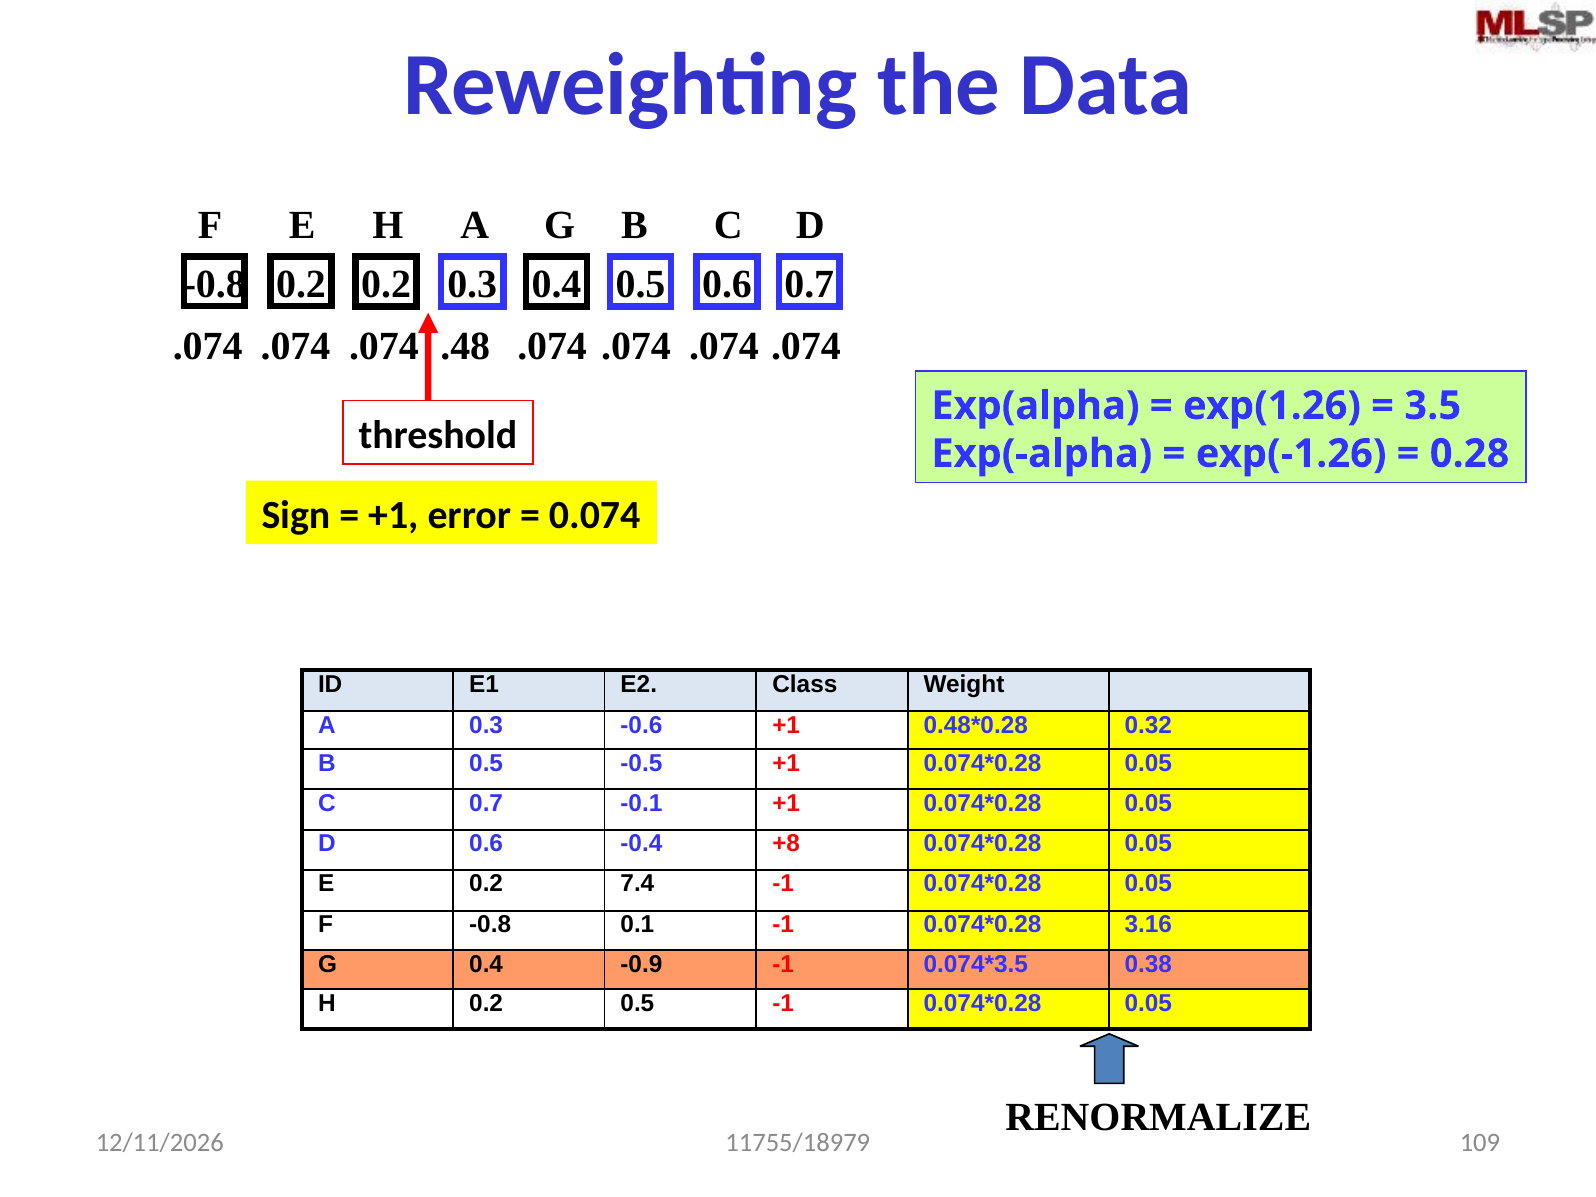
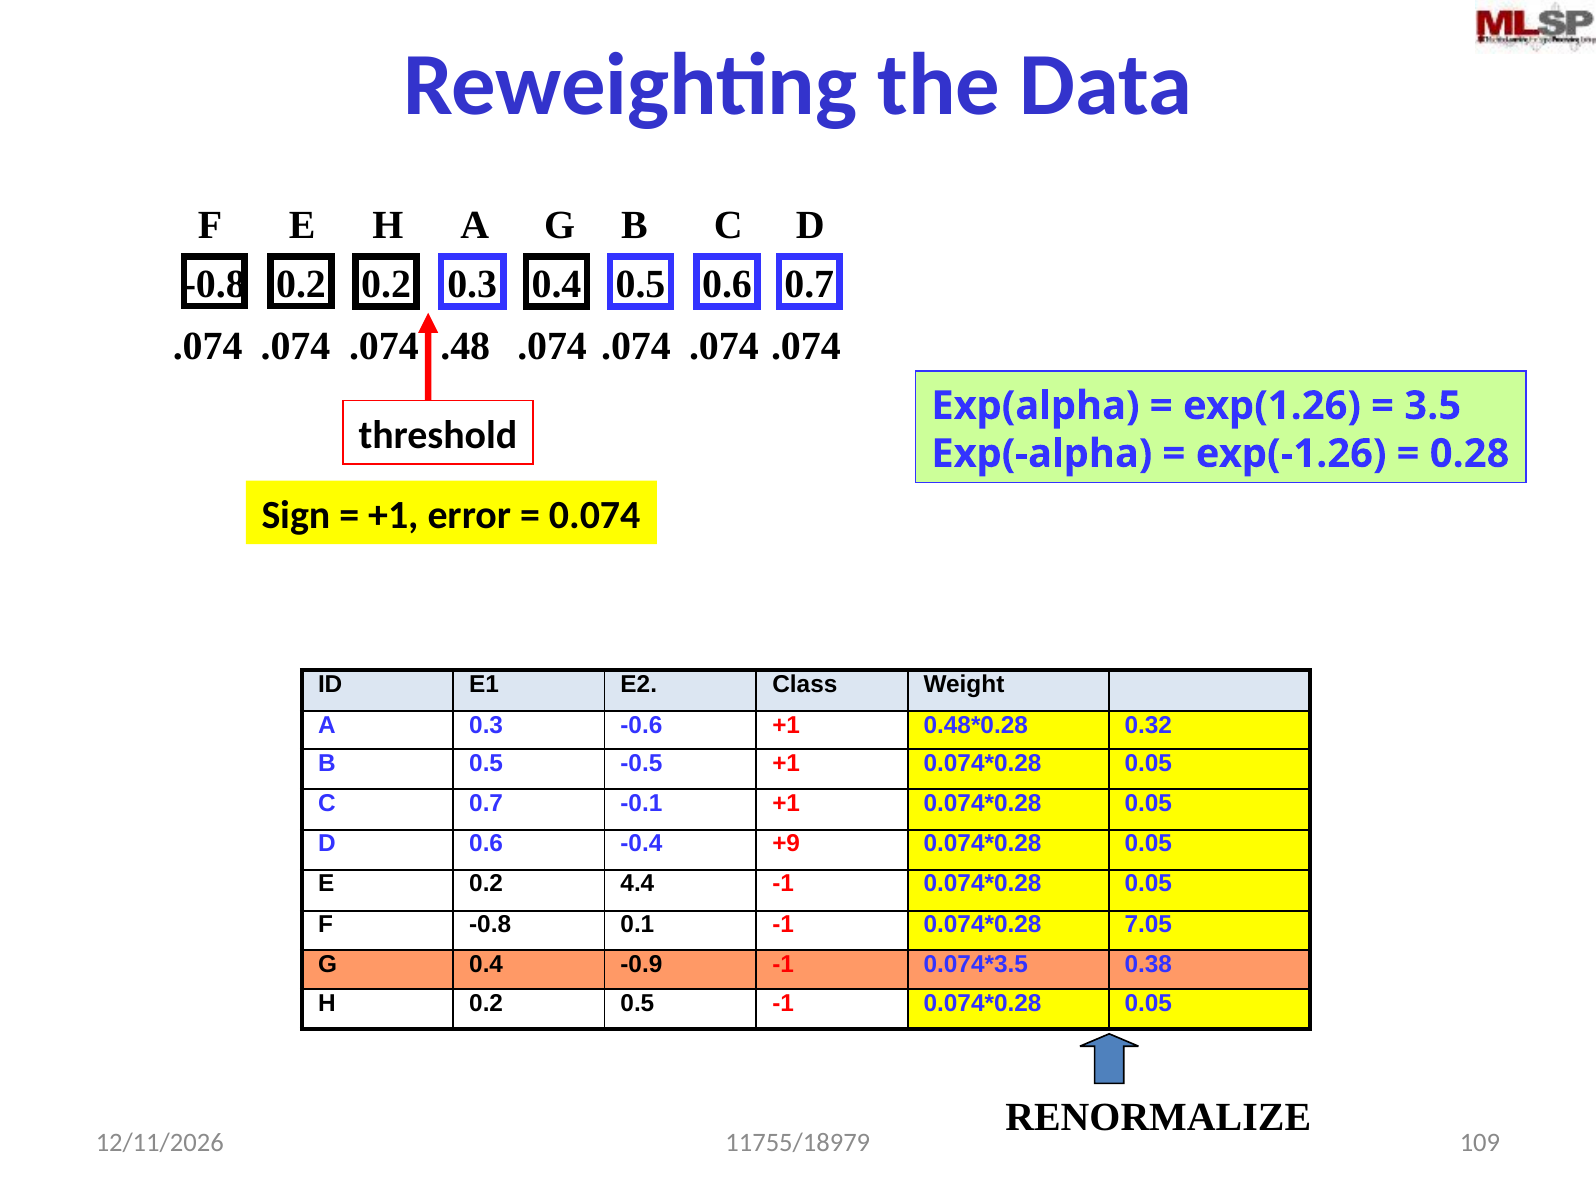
+8: +8 -> +9
7.4: 7.4 -> 4.4
3.16: 3.16 -> 7.05
